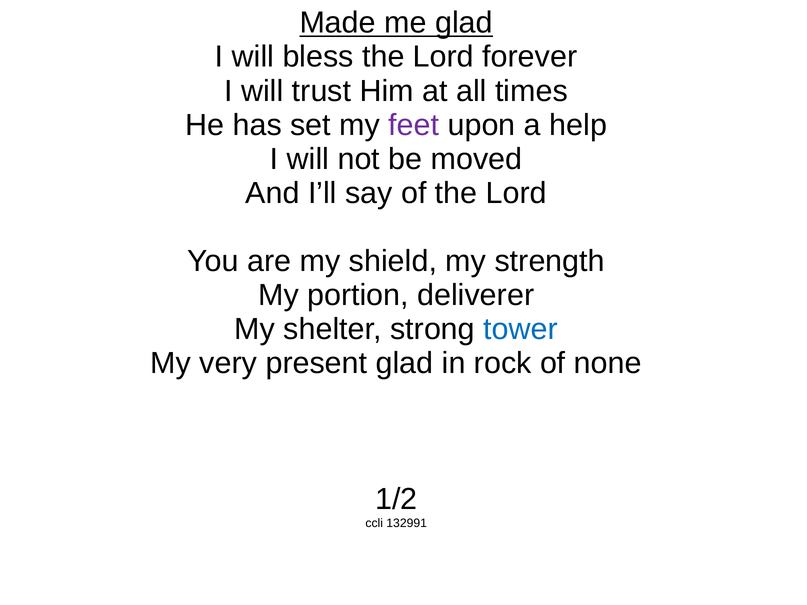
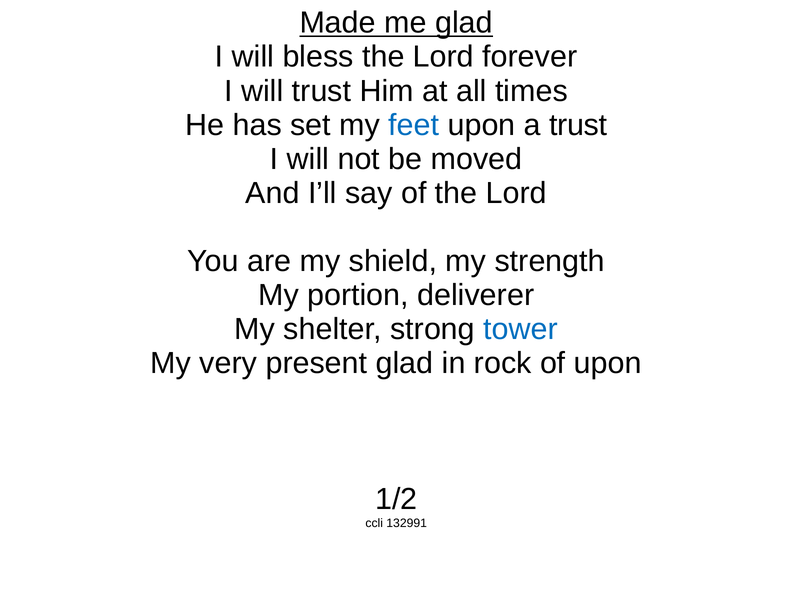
feet colour: purple -> blue
a help: help -> trust
of none: none -> upon
